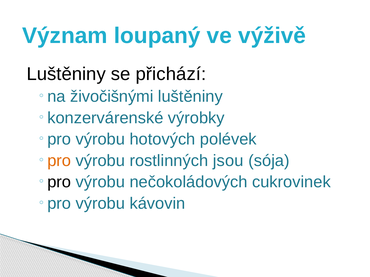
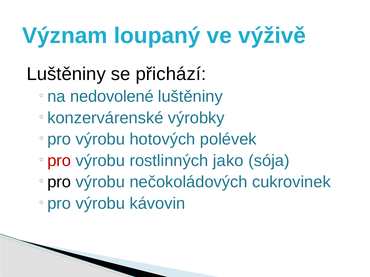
živočišnými: živočišnými -> nedovolené
pro at (59, 161) colour: orange -> red
jsou: jsou -> jako
